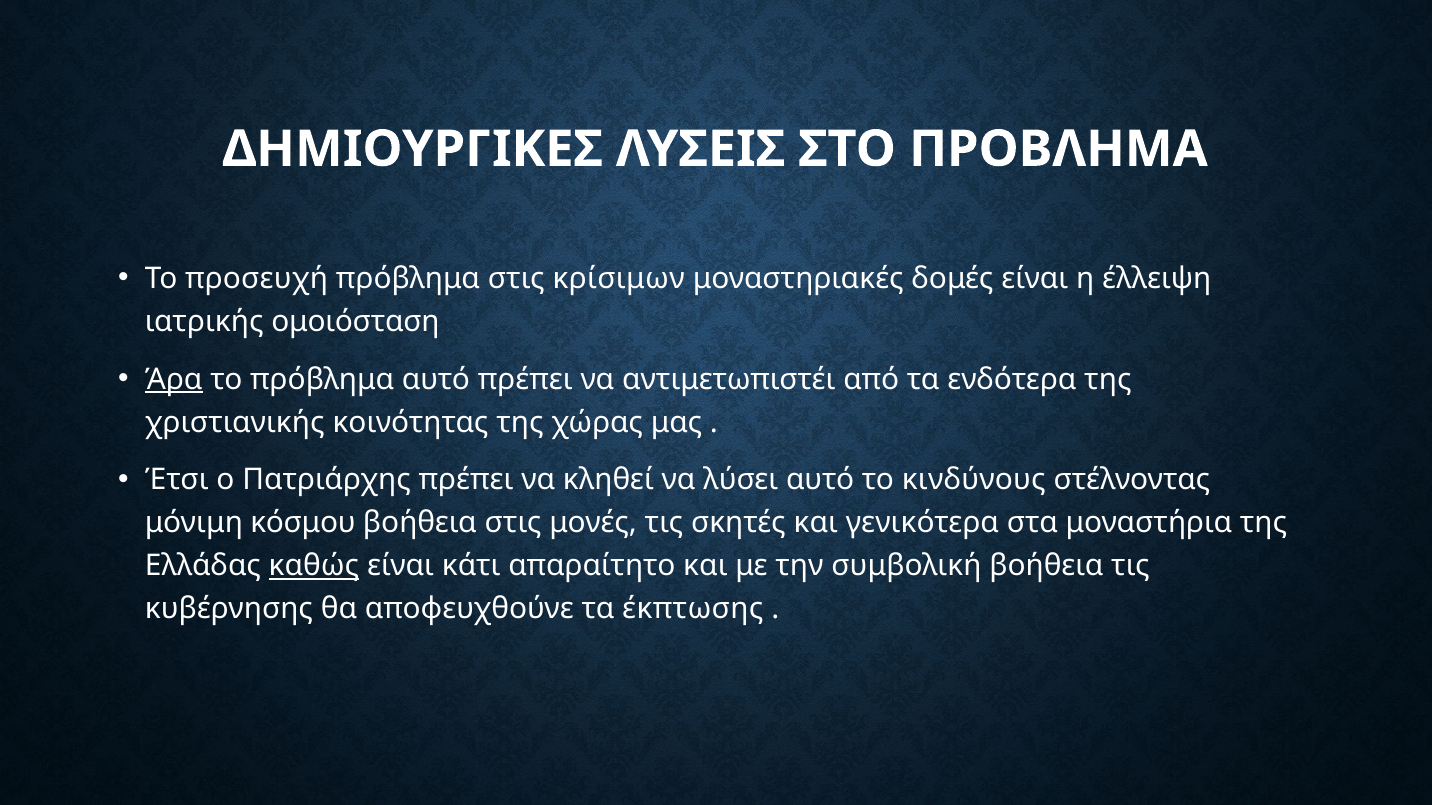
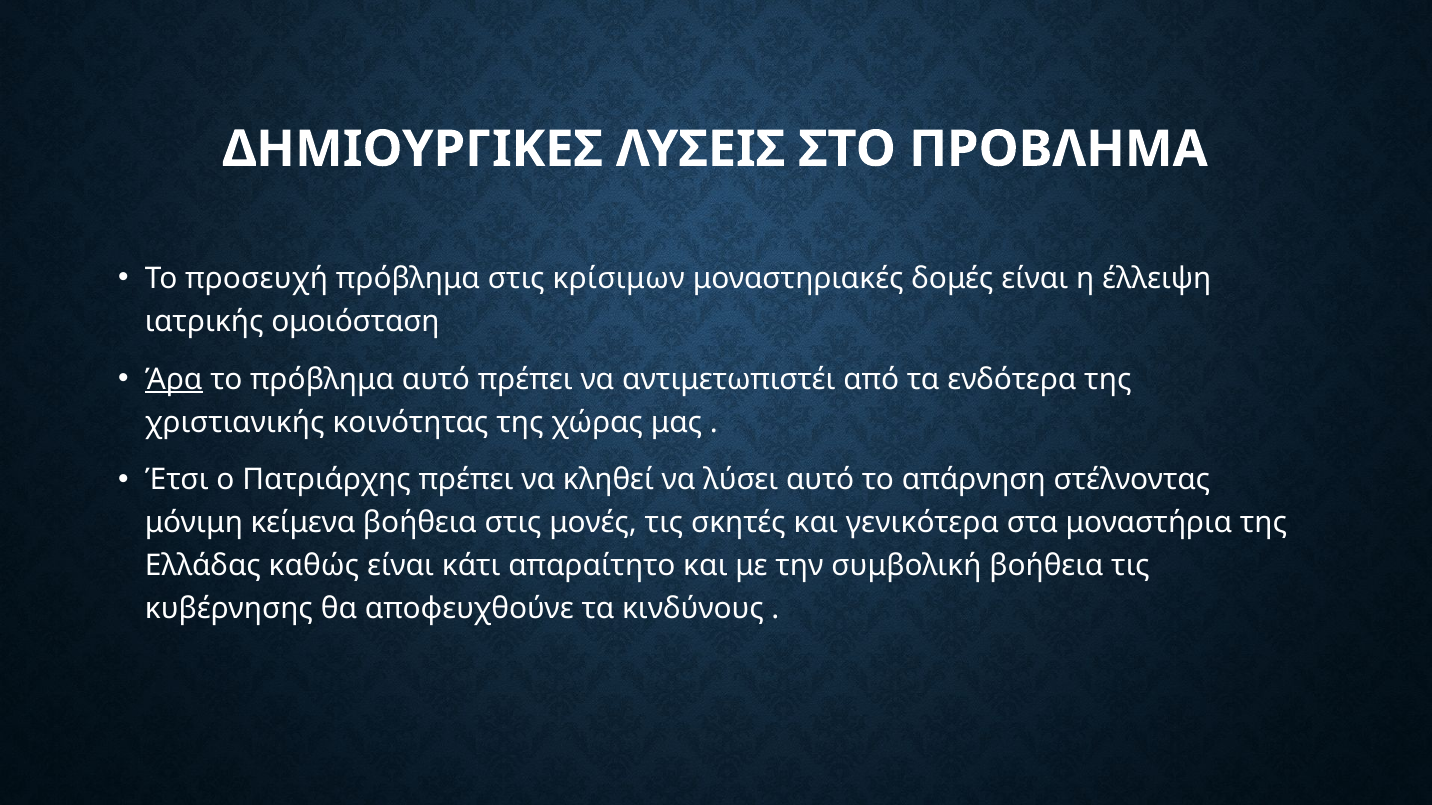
κινδύνους: κινδύνους -> απάρνηση
κόσμου: κόσμου -> κείμενα
καθώς underline: present -> none
έκπτωσης: έκπτωσης -> κινδύνους
